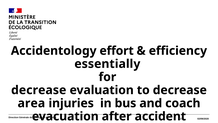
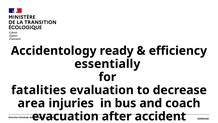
effort: effort -> ready
decrease at (39, 90): decrease -> fatalities
